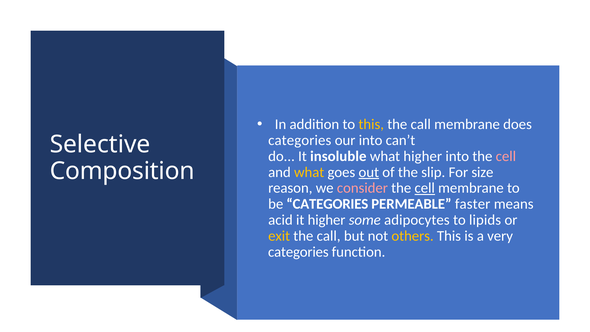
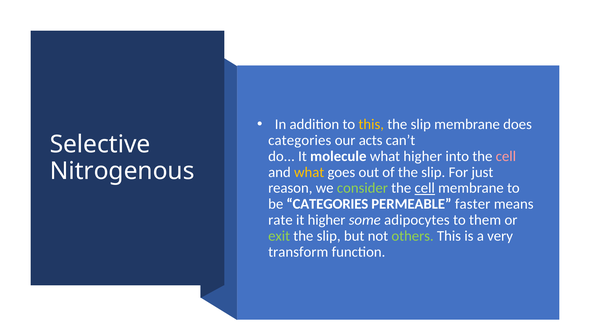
call at (421, 124): call -> slip
our into: into -> acts
insoluble: insoluble -> molecule
Composition: Composition -> Nitrogenous
out underline: present -> none
size: size -> just
consider colour: pink -> light green
acid: acid -> rate
lipids: lipids -> them
exit colour: yellow -> light green
call at (329, 236): call -> slip
others colour: yellow -> light green
categories at (298, 252): categories -> transform
